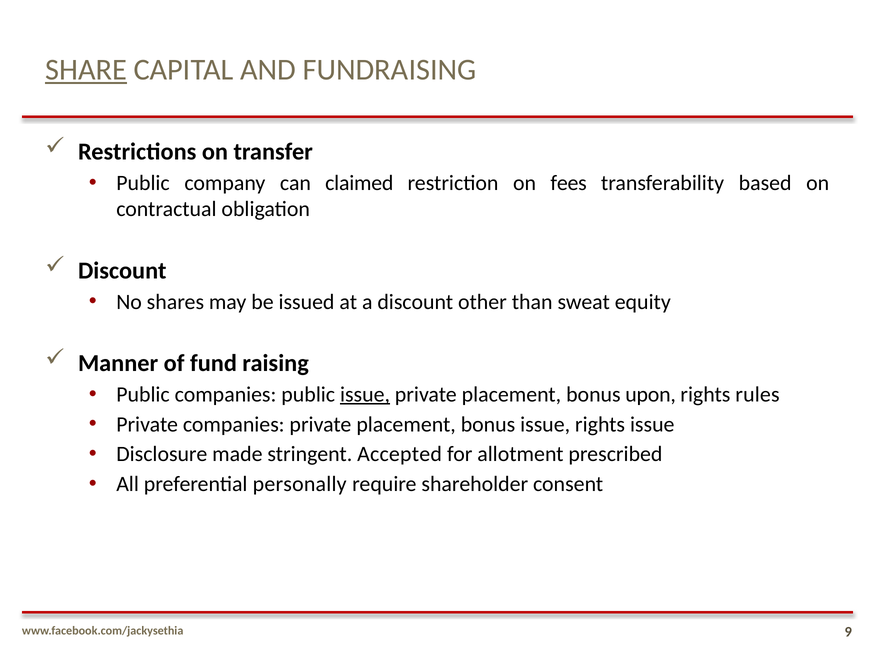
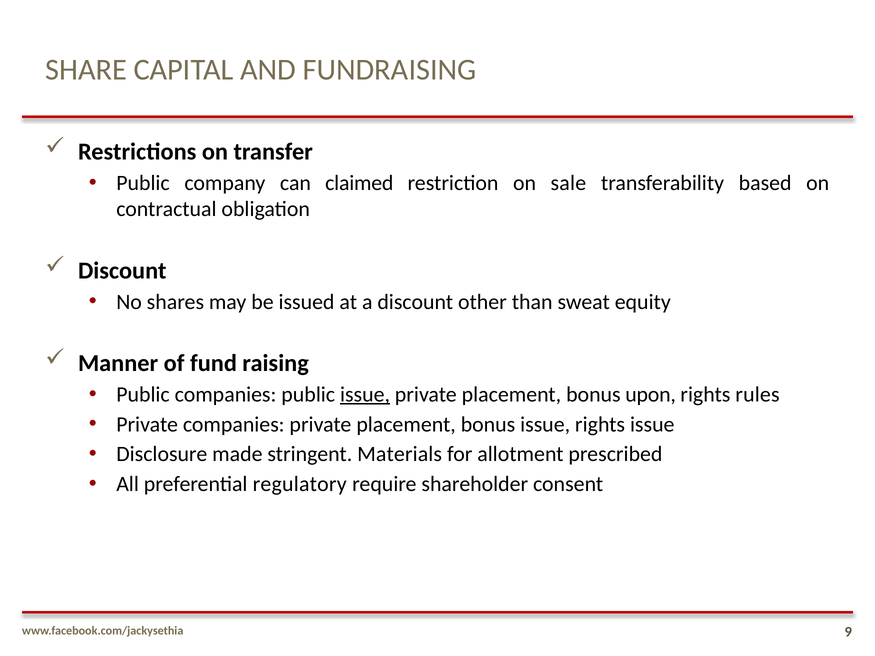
SHARE underline: present -> none
fees: fees -> sale
Accepted: Accepted -> Materials
personally: personally -> regulatory
